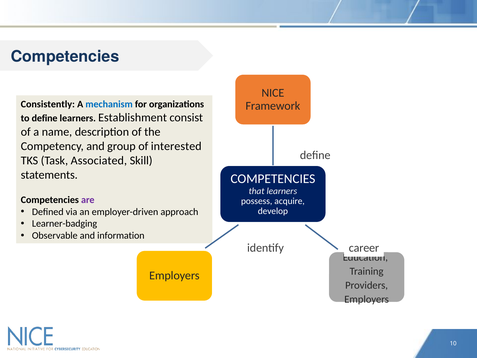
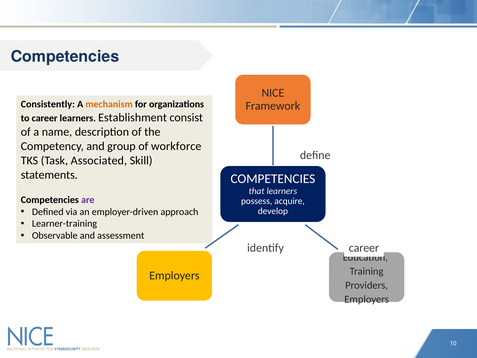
mechanism colour: blue -> orange
to define: define -> career
interested: interested -> workforce
Learner-badging: Learner-badging -> Learner-training
information: information -> assessment
